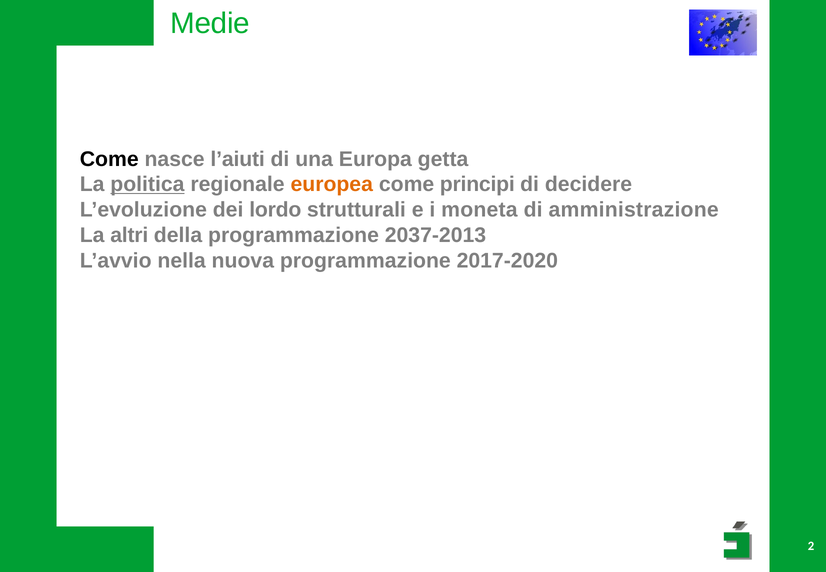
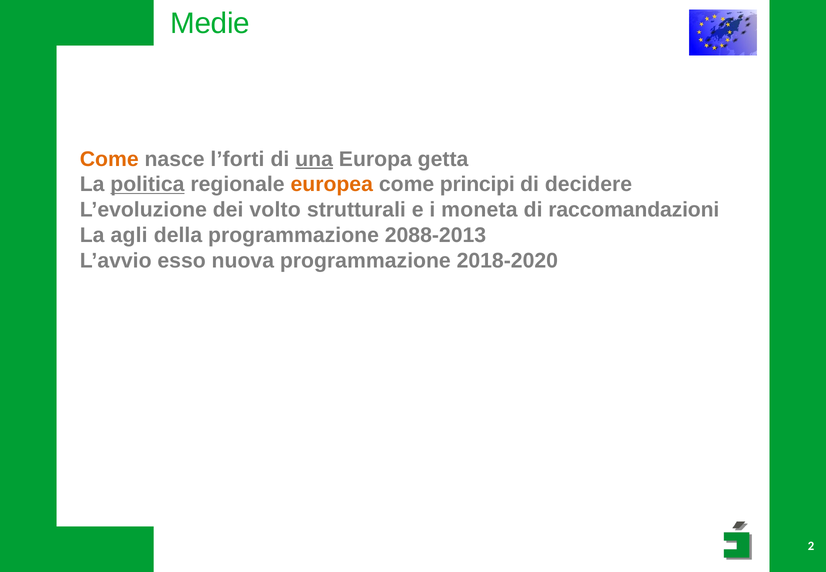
Come at (109, 159) colour: black -> orange
l’aiuti: l’aiuti -> l’forti
una underline: none -> present
lordo: lordo -> volto
amministrazione: amministrazione -> raccomandazioni
altri: altri -> agli
2037-2013: 2037-2013 -> 2088-2013
nella: nella -> esso
2017-2020: 2017-2020 -> 2018-2020
